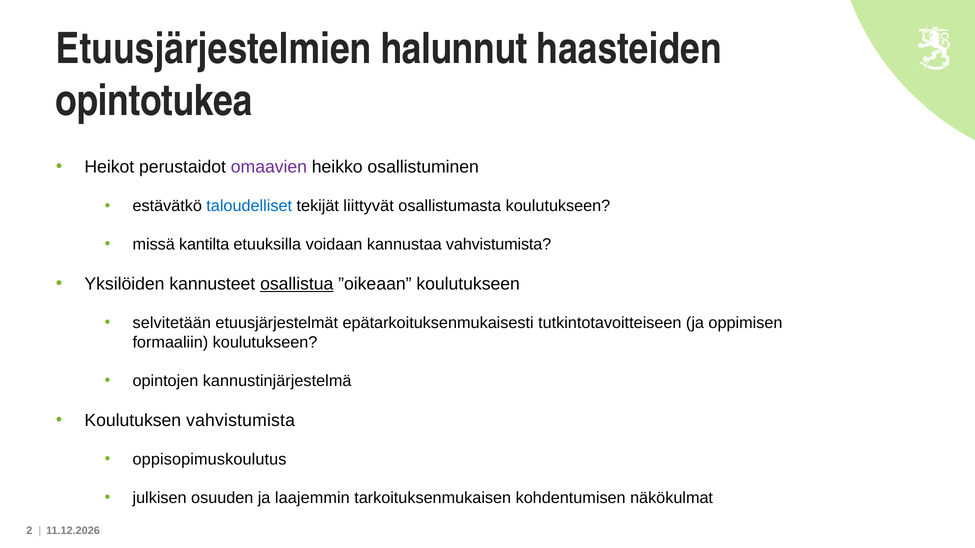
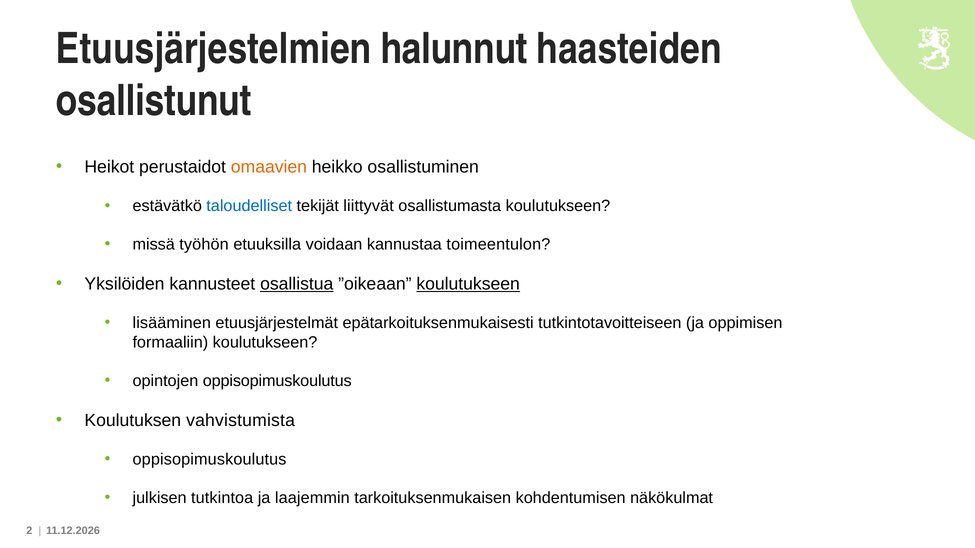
opintotukea: opintotukea -> osallistunut
omaavien colour: purple -> orange
kantilta: kantilta -> työhön
kannustaa vahvistumista: vahvistumista -> toimeentulon
koulutukseen at (468, 284) underline: none -> present
selvitetään: selvitetään -> lisääminen
opintojen kannustinjärjestelmä: kannustinjärjestelmä -> oppisopimuskoulutus
osuuden: osuuden -> tutkintoa
